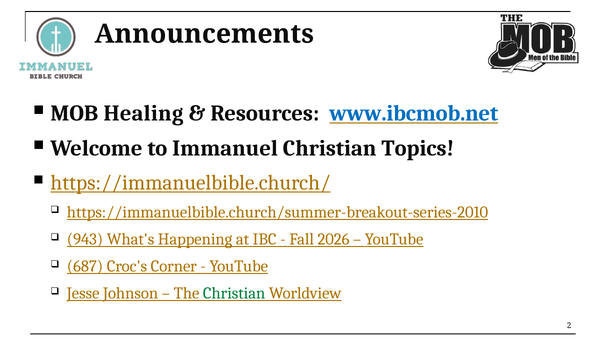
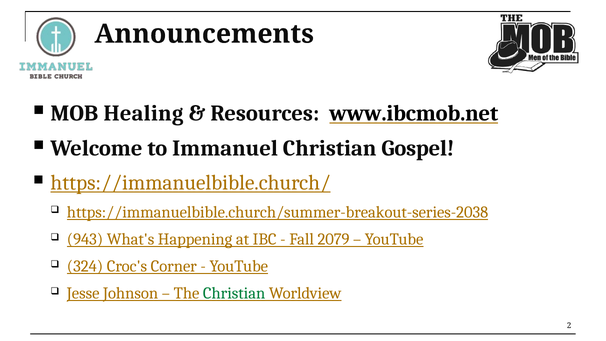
www.ibcmob.net colour: blue -> black
Topics: Topics -> Gospel
https://immanuelbible.church/summer-breakout-series-2010: https://immanuelbible.church/summer-breakout-series-2010 -> https://immanuelbible.church/summer-breakout-series-2038
2026: 2026 -> 2079
687: 687 -> 324
